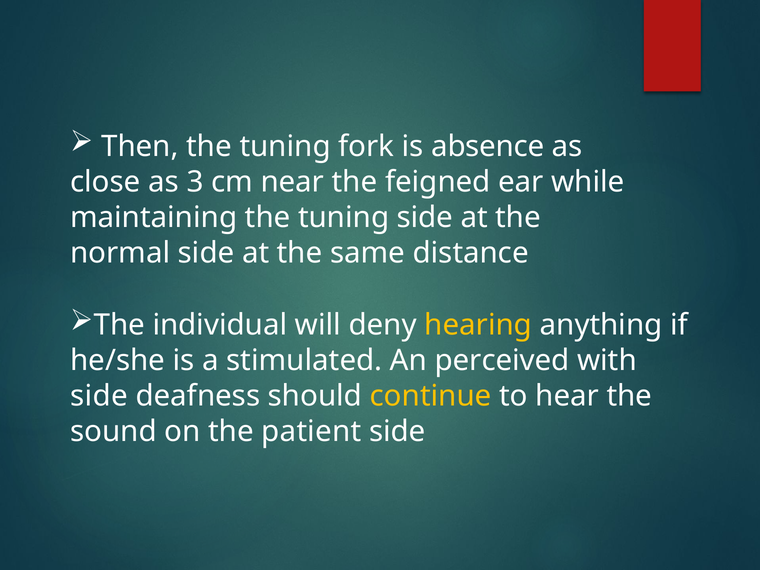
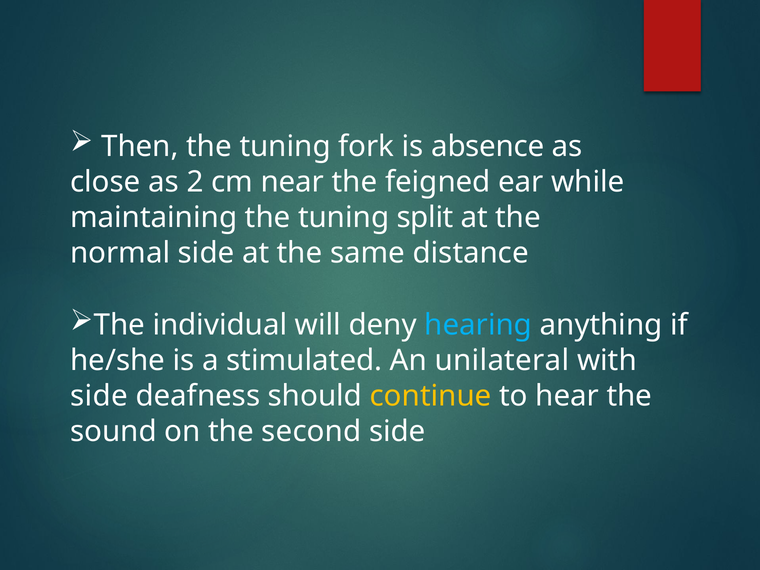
3: 3 -> 2
tuning side: side -> split
hearing colour: yellow -> light blue
perceived: perceived -> unilateral
patient: patient -> second
